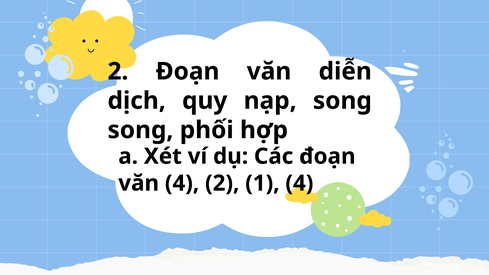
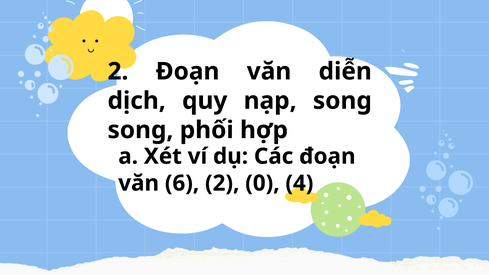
văn 4: 4 -> 6
1: 1 -> 0
